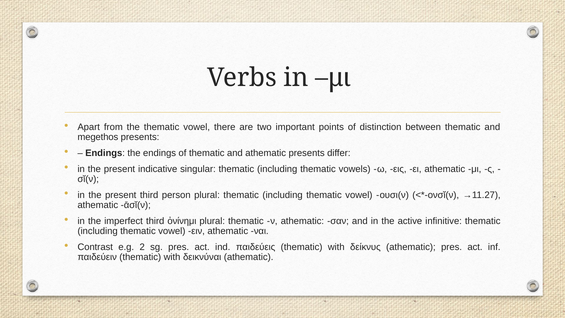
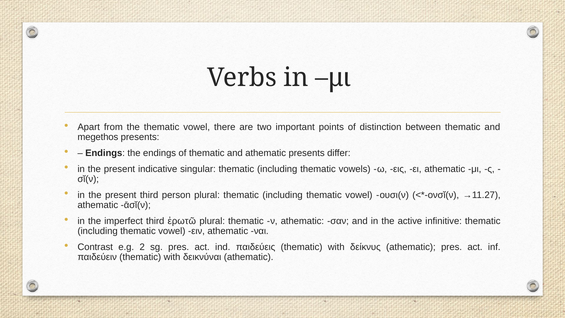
ὀνίνημι: ὀνίνημι -> ἐρωτῶ
